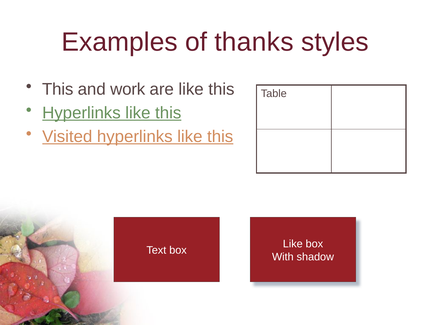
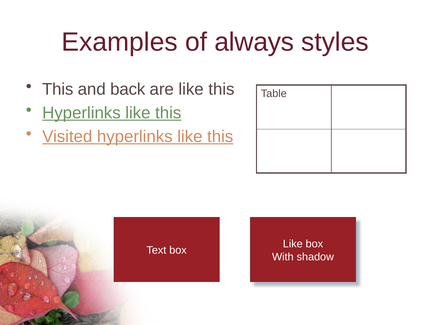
thanks: thanks -> always
work: work -> back
